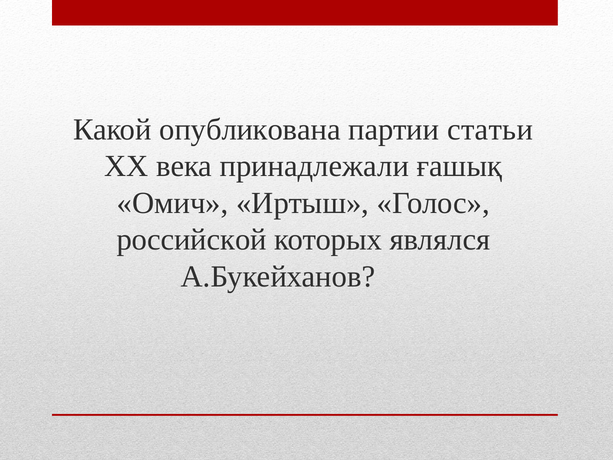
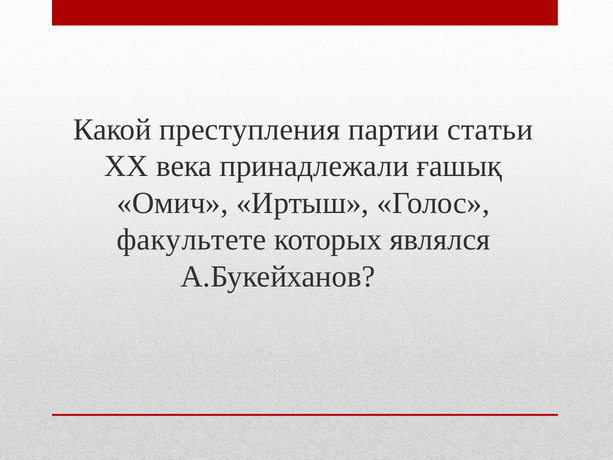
опубликована: опубликована -> преступления
российской: российской -> факультете
